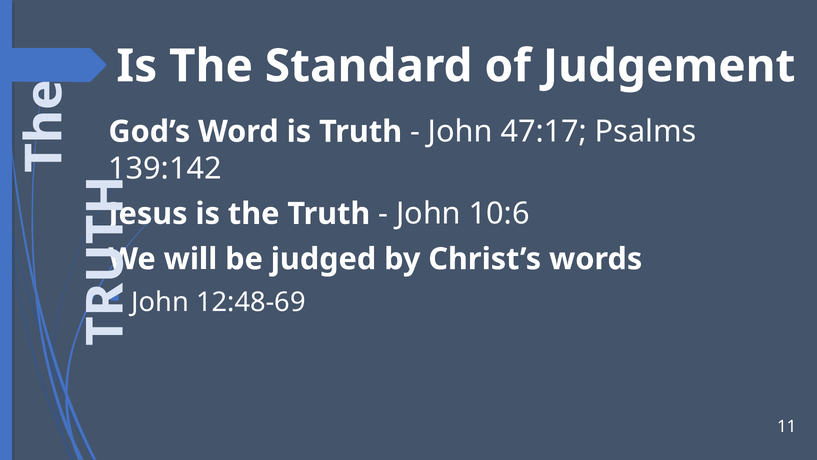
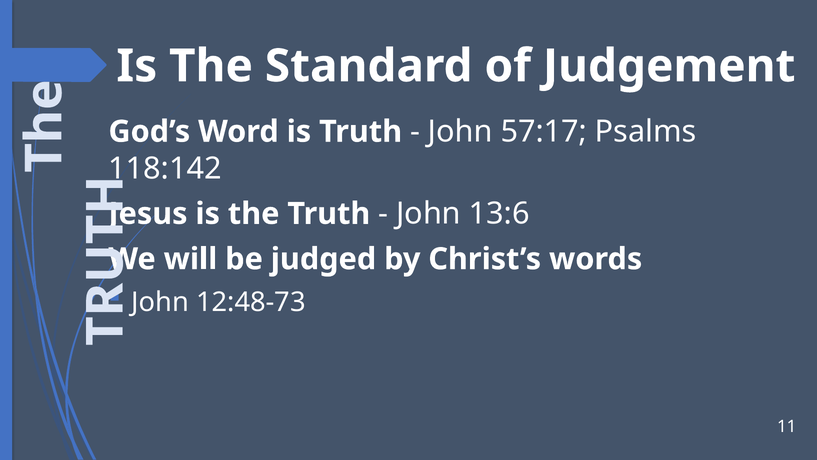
47:17: 47:17 -> 57:17
139:142: 139:142 -> 118:142
10:6: 10:6 -> 13:6
12:48-69: 12:48-69 -> 12:48-73
